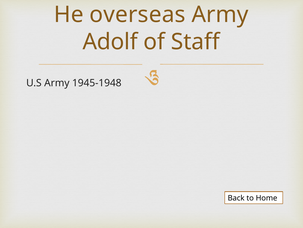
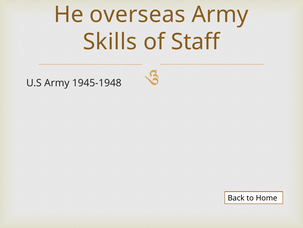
Adolf: Adolf -> Skills
